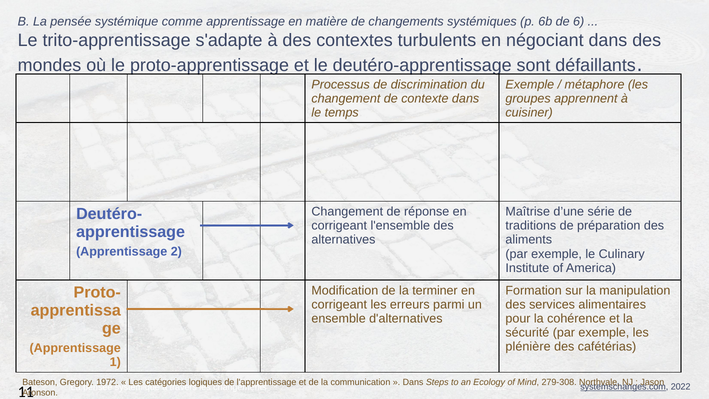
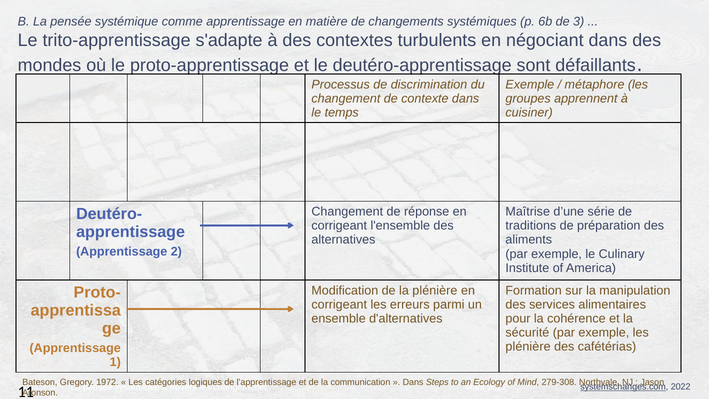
6: 6 -> 3
la terminer: terminer -> plénière
